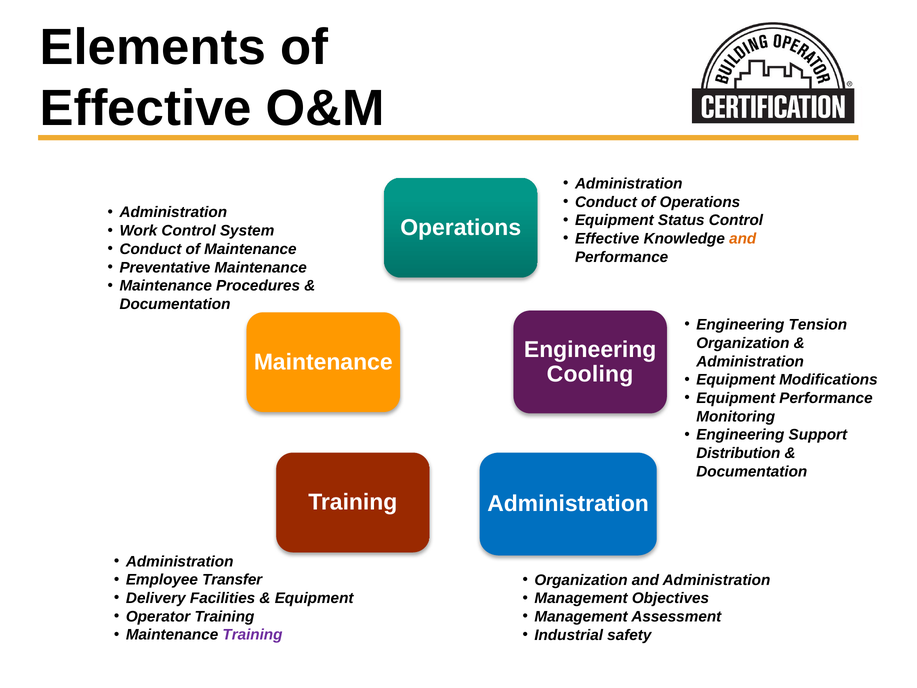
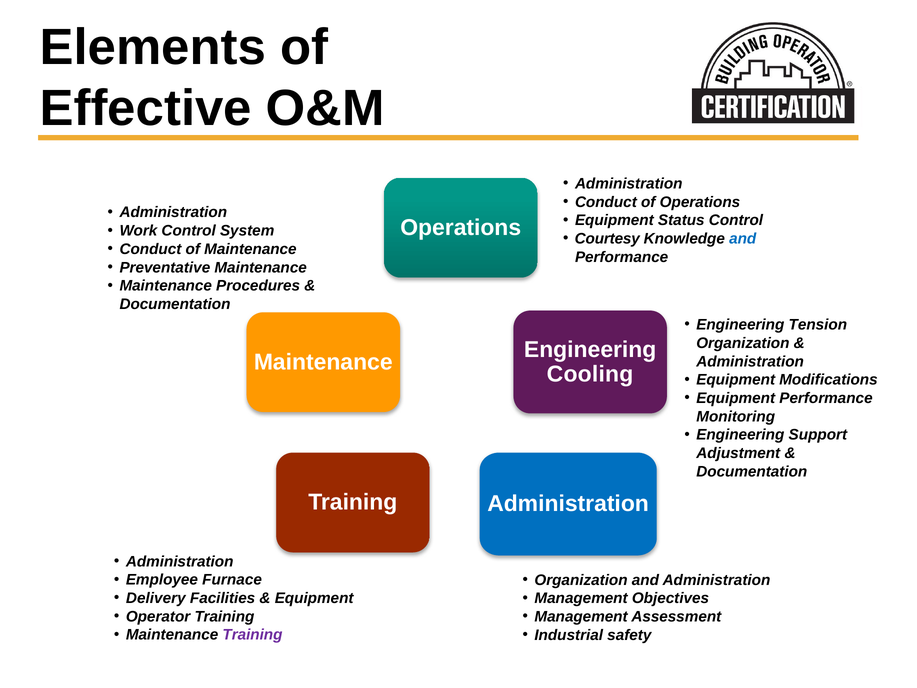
Effective at (607, 239): Effective -> Courtesy
and at (743, 239) colour: orange -> blue
Distribution: Distribution -> Adjustment
Transfer: Transfer -> Furnace
